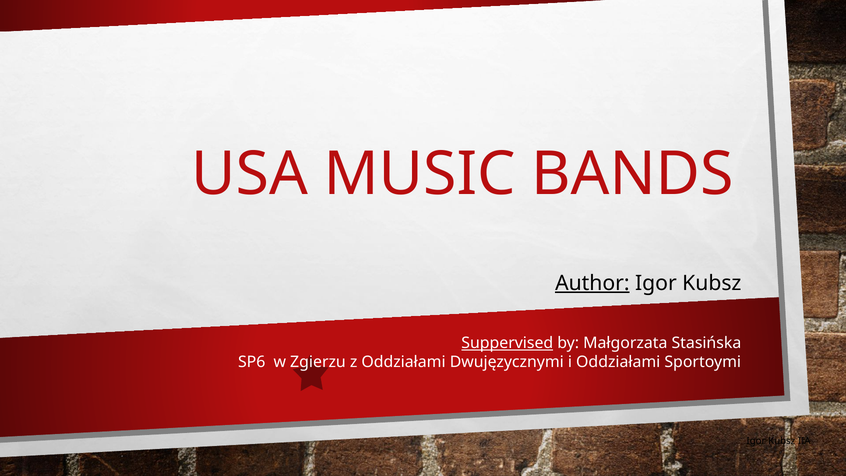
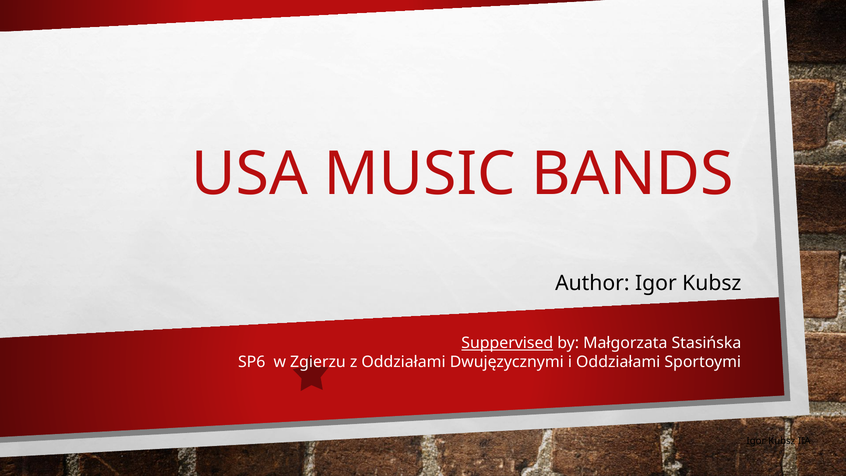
Author underline: present -> none
